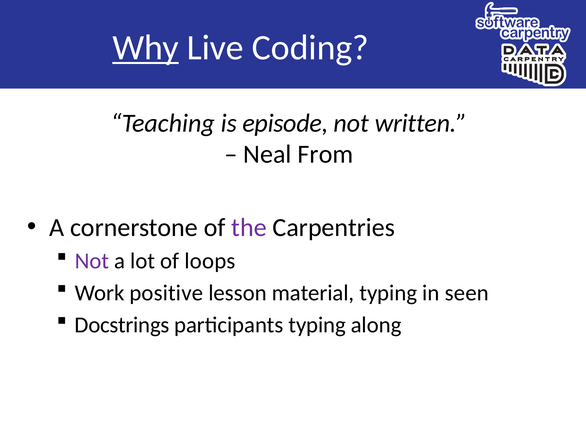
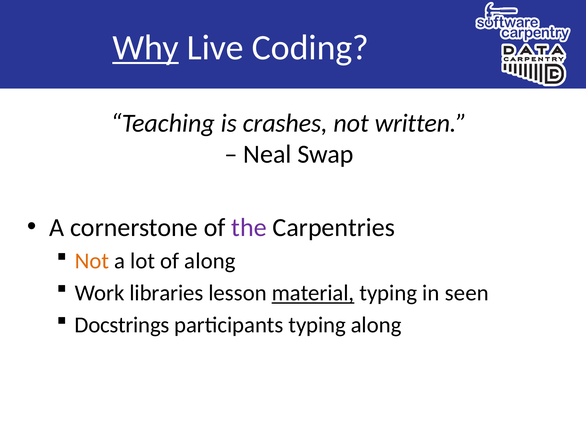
episode: episode -> crashes
From: From -> Swap
Not at (92, 261) colour: purple -> orange
of loops: loops -> along
positive: positive -> libraries
material underline: none -> present
